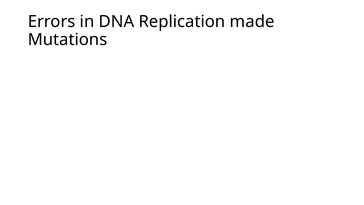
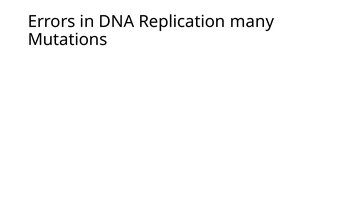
made: made -> many
